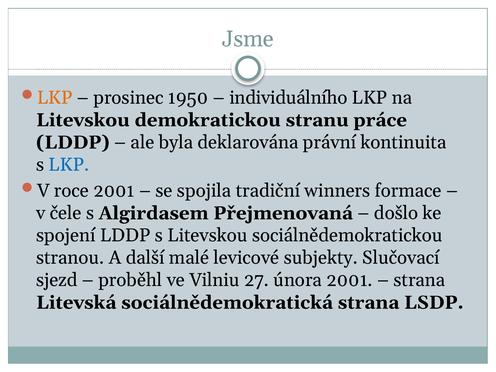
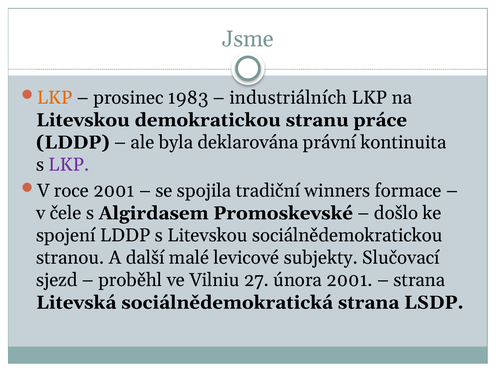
1950: 1950 -> 1983
individuálního: individuálního -> industriálních
LKP at (69, 165) colour: blue -> purple
Přejmenovaná: Přejmenovaná -> Promoskevské
